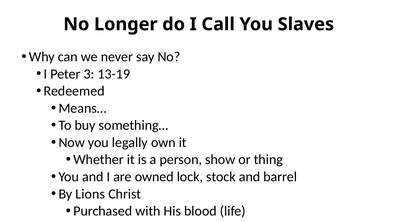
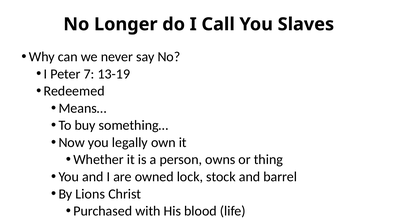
3: 3 -> 7
show: show -> owns
